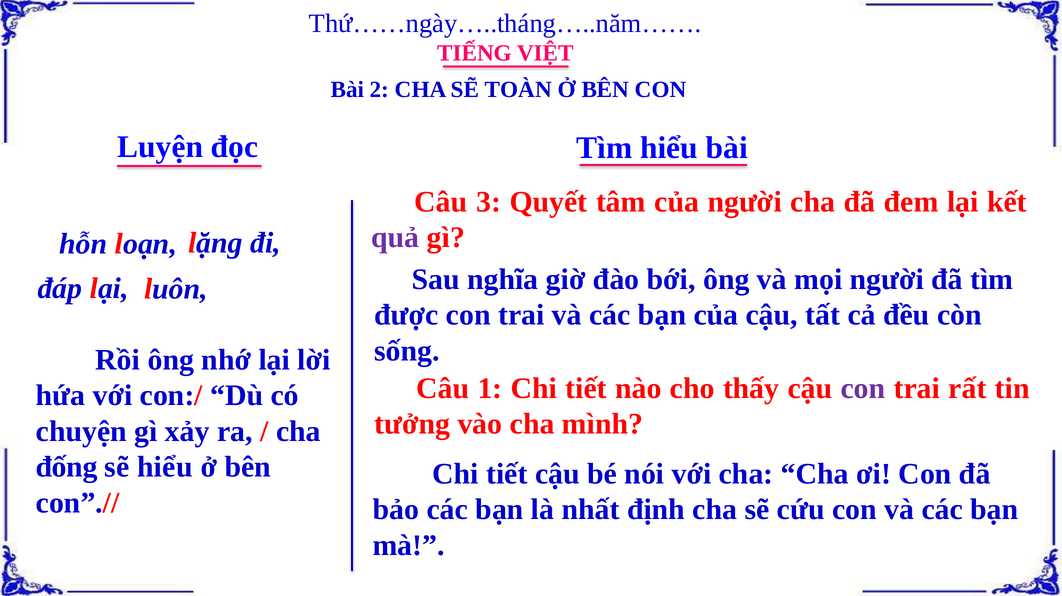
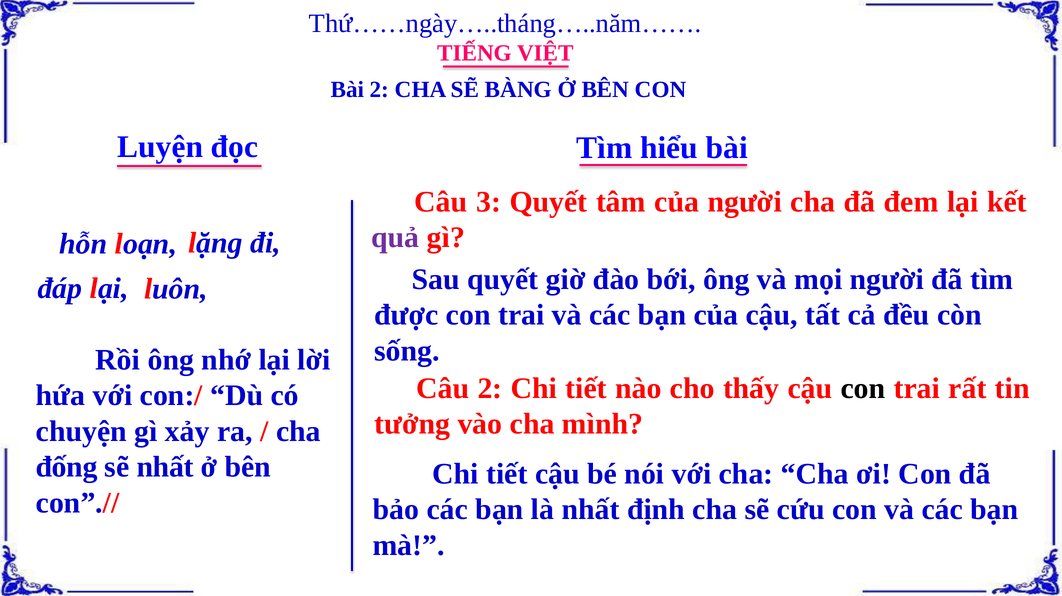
TOÀN: TOÀN -> BÀNG
Sau nghĩa: nghĩa -> quyết
Câu 1: 1 -> 2
con at (863, 389) colour: purple -> black
sẽ hiểu: hiểu -> nhất
